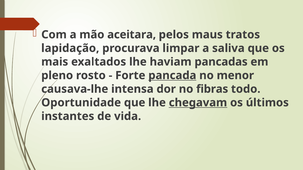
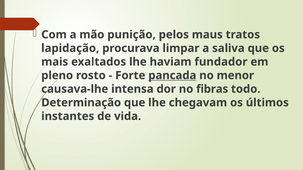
aceitara: aceitara -> punição
pancadas: pancadas -> fundador
Oportunidade: Oportunidade -> Determinação
chegavam underline: present -> none
